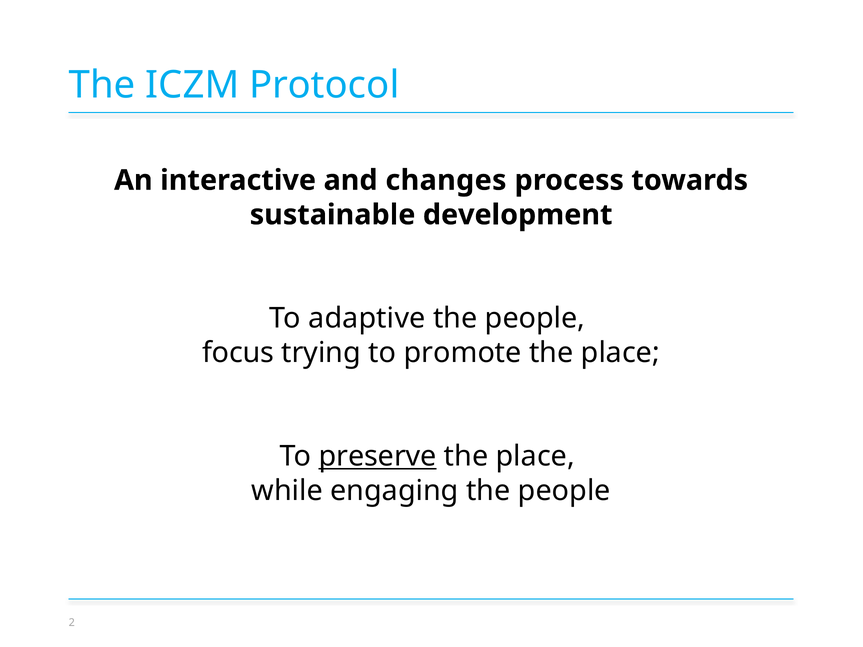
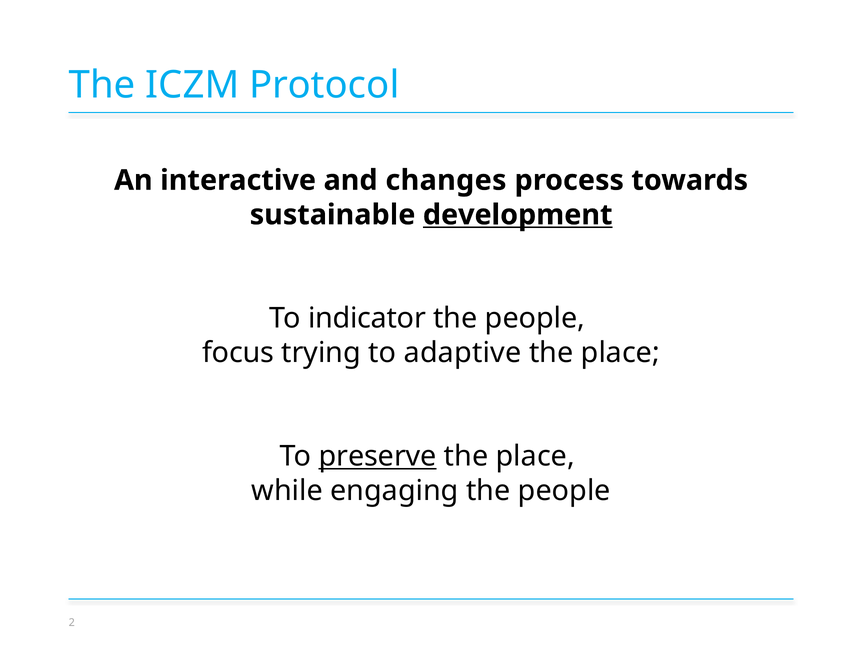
development underline: none -> present
adaptive: adaptive -> indicator
promote: promote -> adaptive
